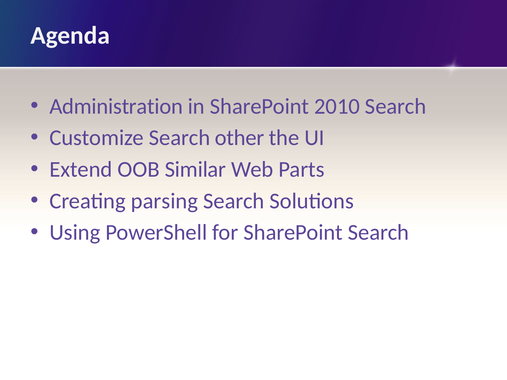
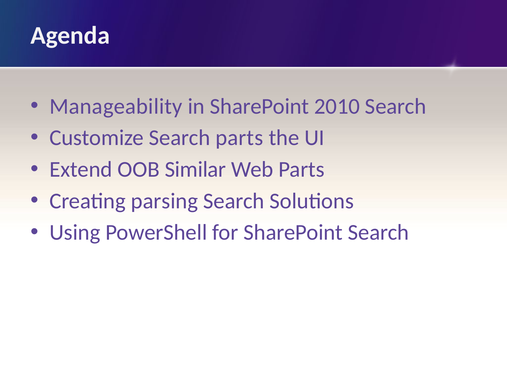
Administration: Administration -> Manageability
Search other: other -> parts
